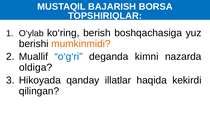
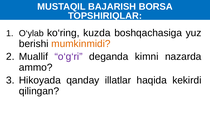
berish: berish -> kuzda
o‘g‘ri colour: blue -> purple
oldiga: oldiga -> ammo
